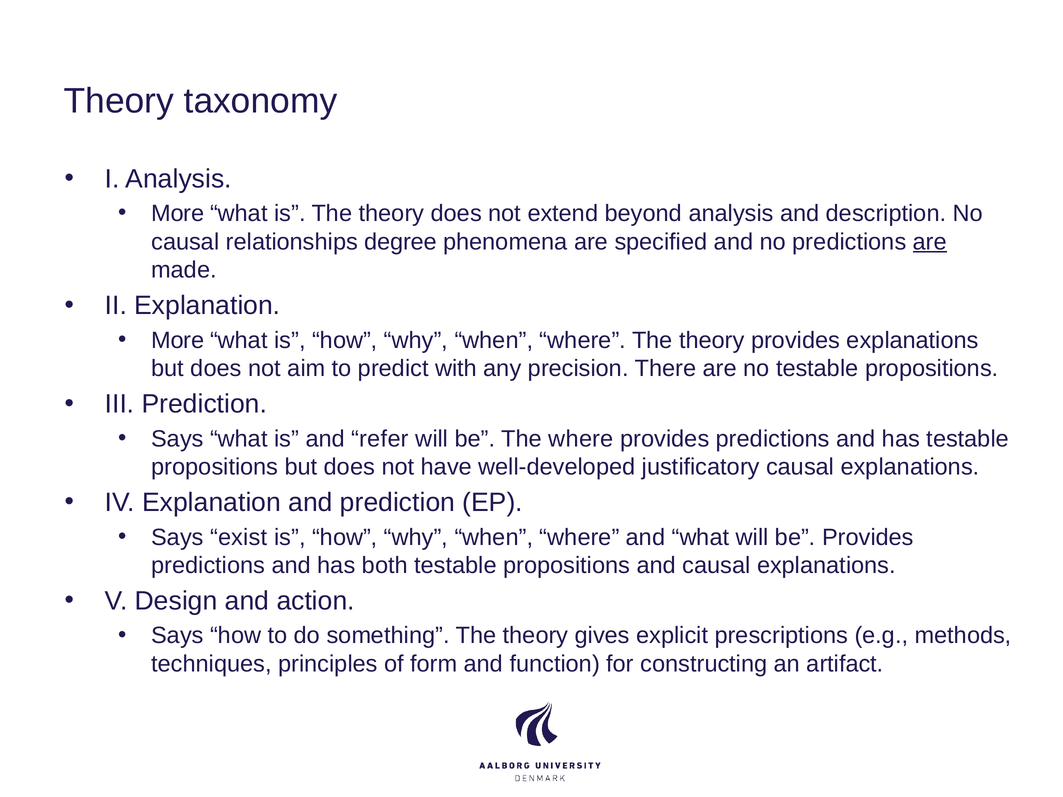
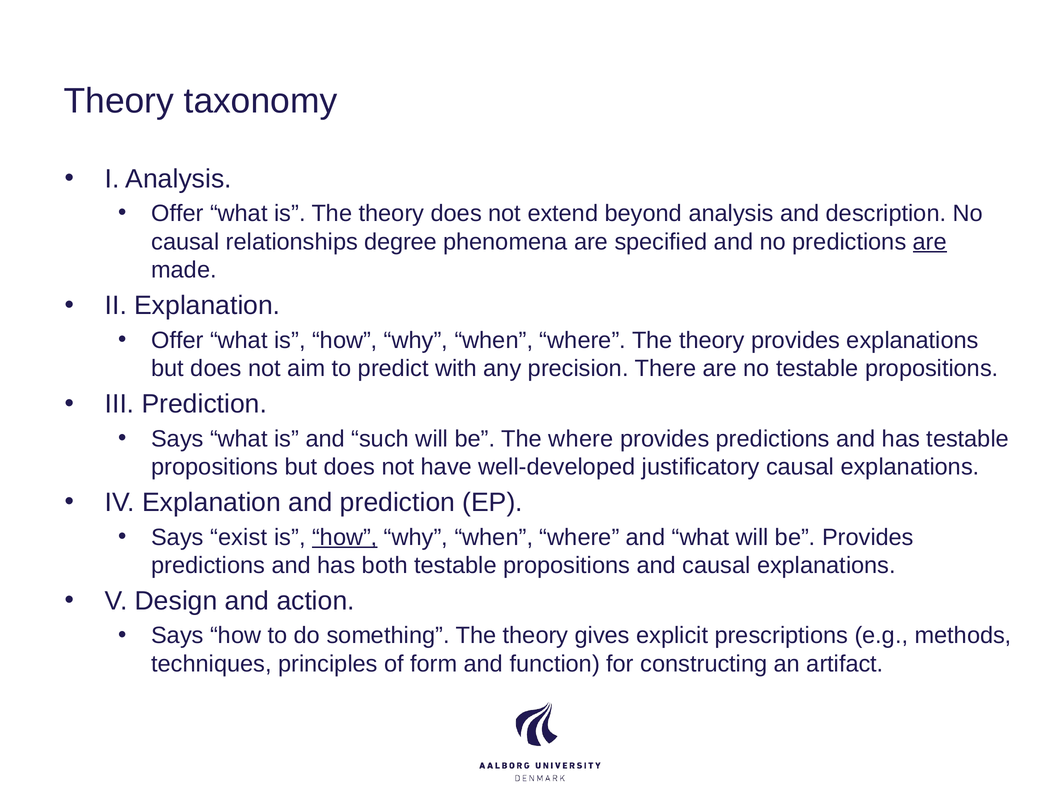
More at (178, 214): More -> Offer
More at (178, 340): More -> Offer
refer: refer -> such
how at (345, 537) underline: none -> present
